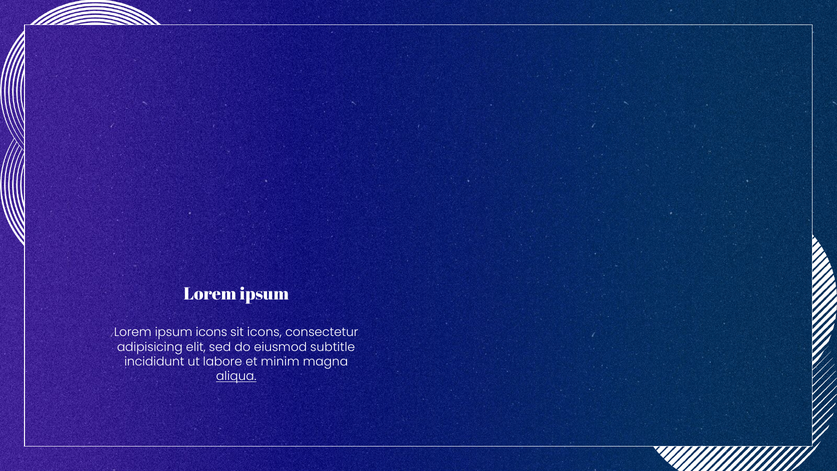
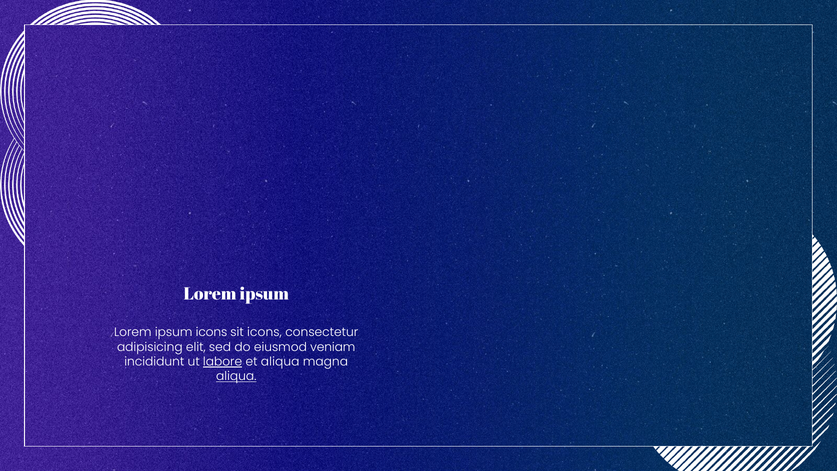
subtitle: subtitle -> veniam
labore underline: none -> present
et minim: minim -> aliqua
